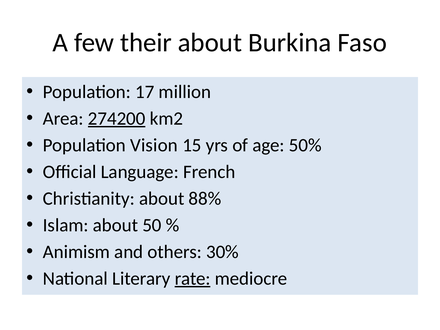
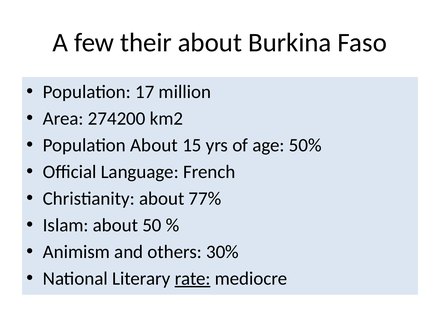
274200 underline: present -> none
Population Vision: Vision -> About
88%: 88% -> 77%
